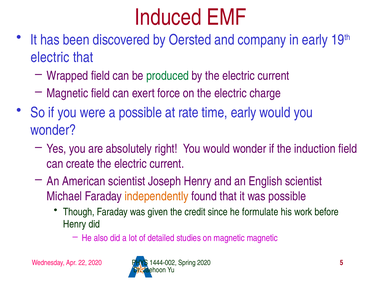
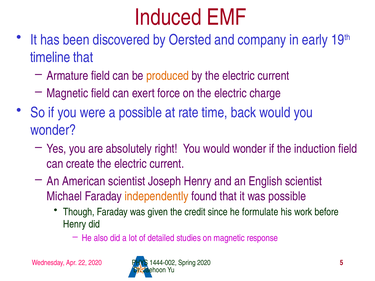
electric at (50, 57): electric -> timeline
Wrapped: Wrapped -> Armature
produced colour: green -> orange
time early: early -> back
magnetic magnetic: magnetic -> response
